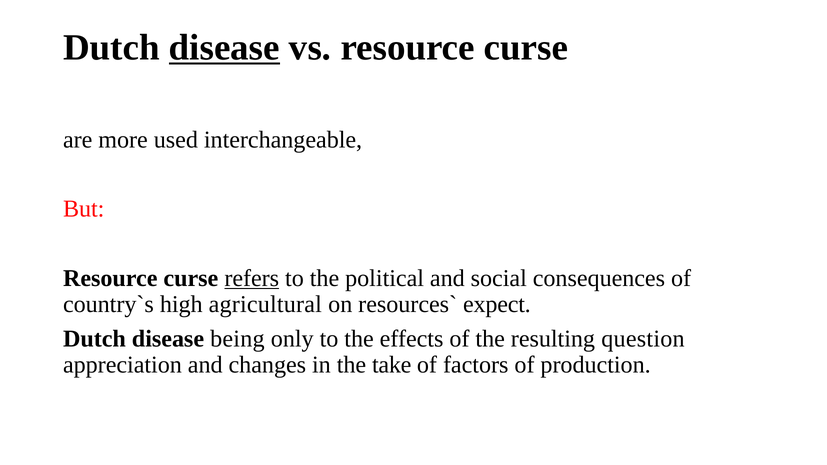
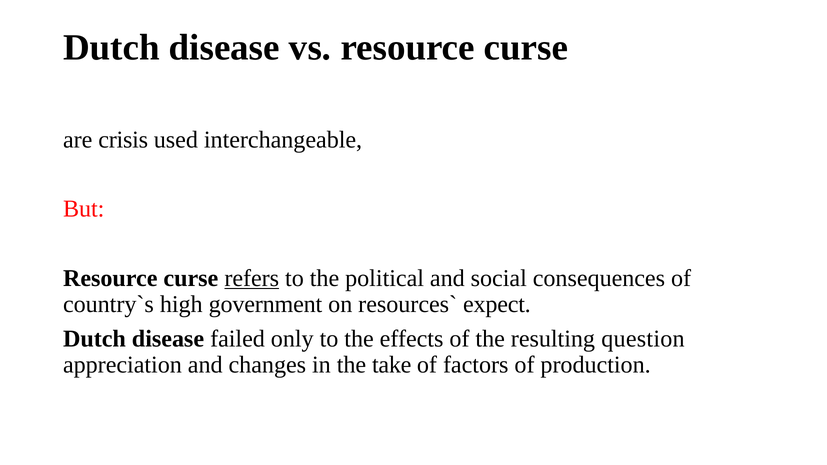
disease at (224, 48) underline: present -> none
more: more -> crisis
agricultural: agricultural -> government
being: being -> failed
